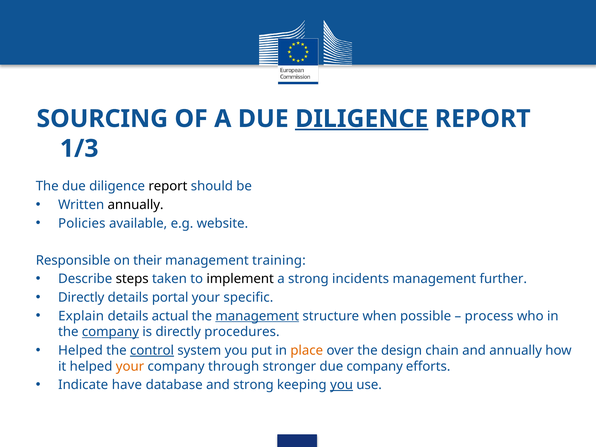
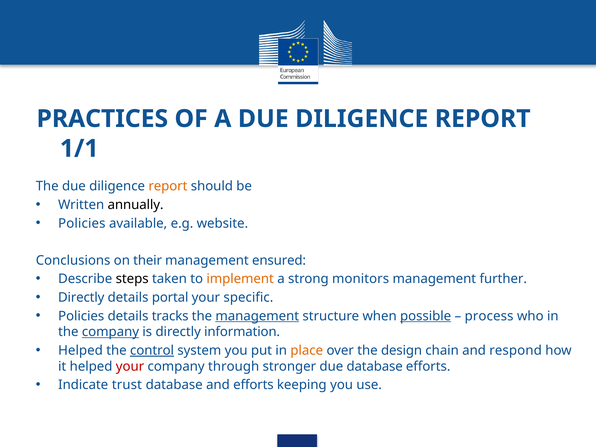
SOURCING: SOURCING -> PRACTICES
DILIGENCE at (362, 119) underline: present -> none
1/3: 1/3 -> 1/1
report at (168, 186) colour: black -> orange
Responsible: Responsible -> Conclusions
training: training -> ensured
implement colour: black -> orange
incidents: incidents -> monitors
Explain at (81, 316): Explain -> Policies
actual: actual -> tracks
possible underline: none -> present
procedures: procedures -> information
and annually: annually -> respond
your at (130, 366) colour: orange -> red
due company: company -> database
have: have -> trust
and strong: strong -> efforts
you at (342, 385) underline: present -> none
